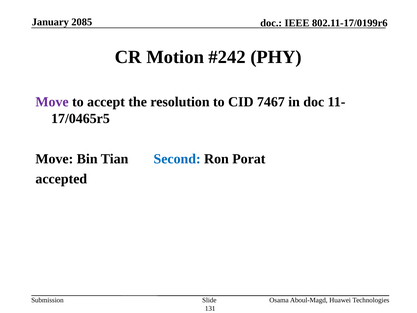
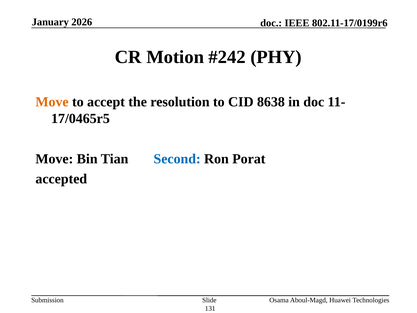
2085: 2085 -> 2026
Move at (52, 102) colour: purple -> orange
7467: 7467 -> 8638
